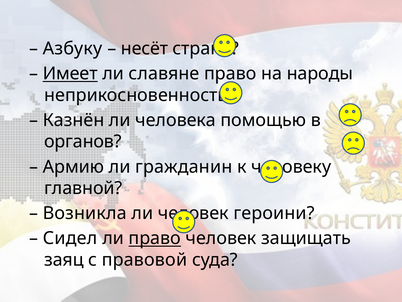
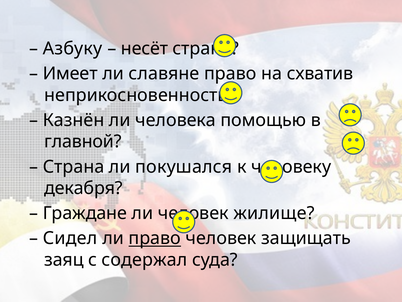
Имеет underline: present -> none
народы: народы -> схватив
органов: органов -> главной
Армию at (73, 166): Армию -> Страна
гражданин: гражданин -> покушался
главной: главной -> декабря
Возникла: Возникла -> Граждане
героини: героини -> жилище
правовой: правовой -> содержал
